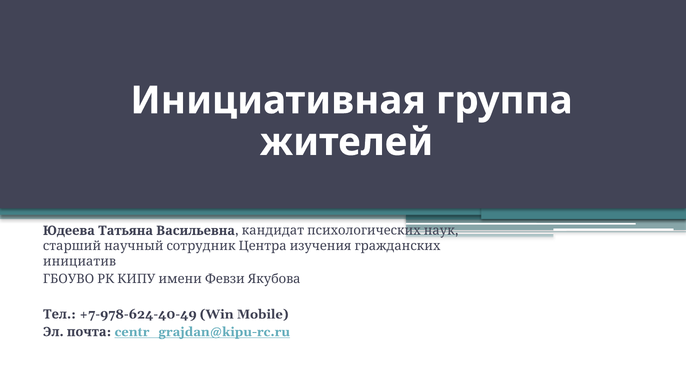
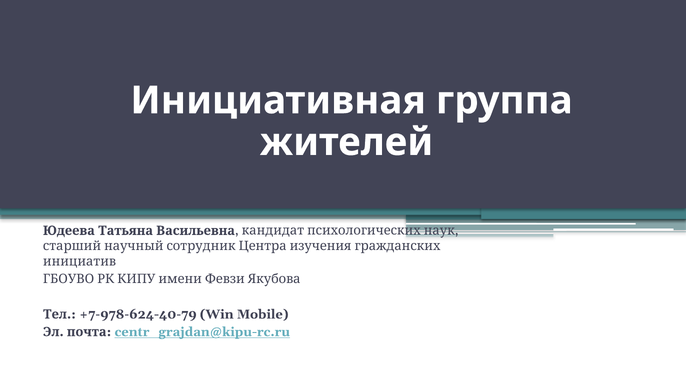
+7-978-624-40-49: +7-978-624-40-49 -> +7-978-624-40-79
